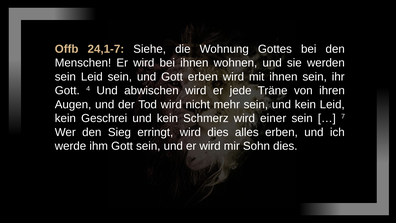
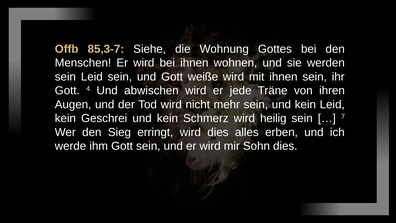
24,1-7: 24,1-7 -> 85,3-7
Gott erben: erben -> weiße
einer: einer -> heilig
